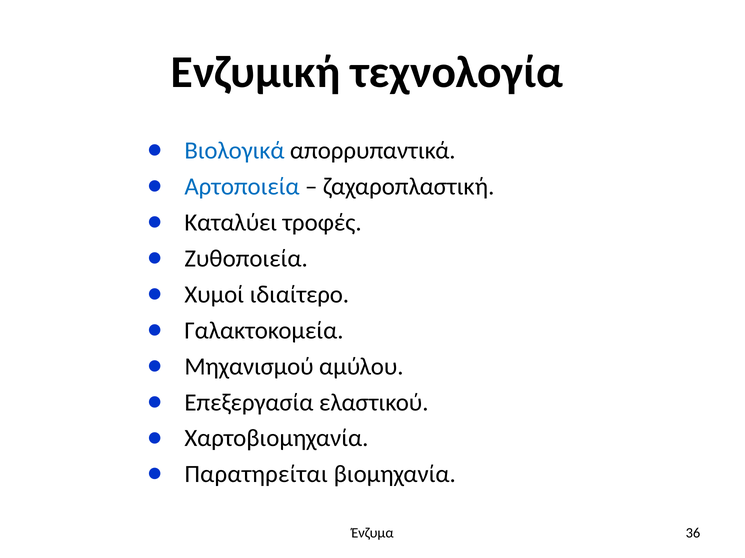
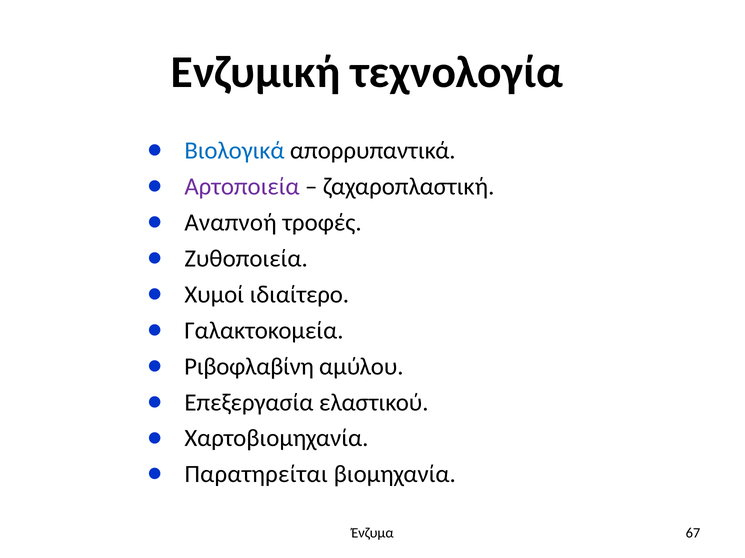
Αρτοποιεία colour: blue -> purple
Καταλύει: Καταλύει -> Αναπνοή
Μηχανισμού: Μηχανισμού -> Ριβοφλαβίνη
36: 36 -> 67
